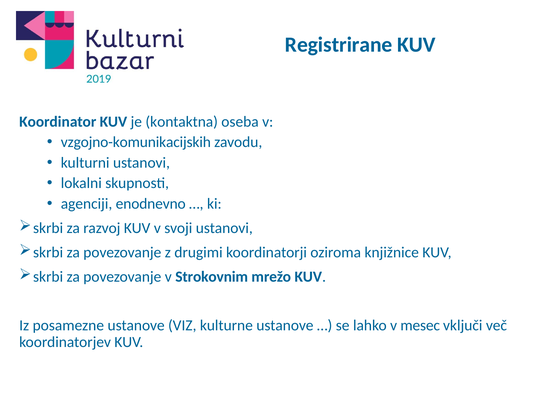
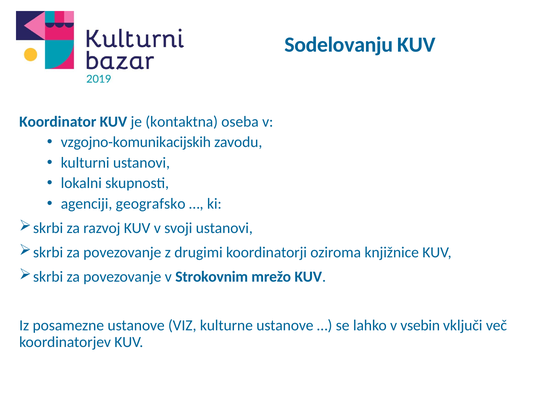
Registrirane: Registrirane -> Sodelovanju
enodnevno: enodnevno -> geografsko
mesec: mesec -> vsebin
